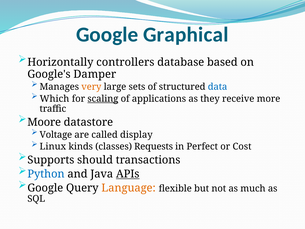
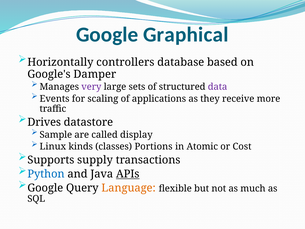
very colour: orange -> purple
data colour: blue -> purple
Which: Which -> Events
scaling underline: present -> none
Moore: Moore -> Drives
Voltage: Voltage -> Sample
Requests: Requests -> Portions
Perfect: Perfect -> Atomic
should: should -> supply
